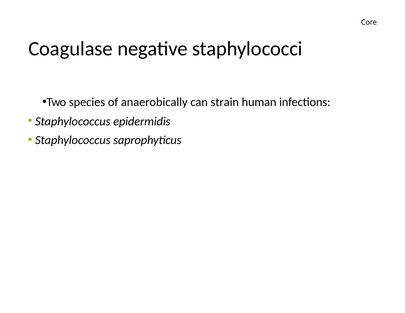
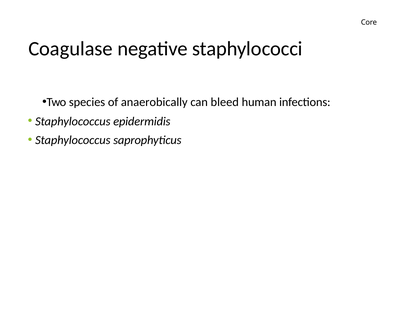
strain: strain -> bleed
